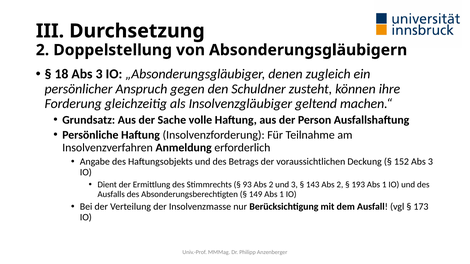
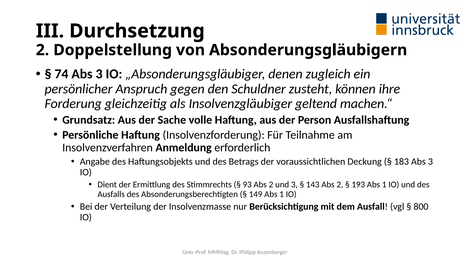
18: 18 -> 74
152: 152 -> 183
173: 173 -> 800
